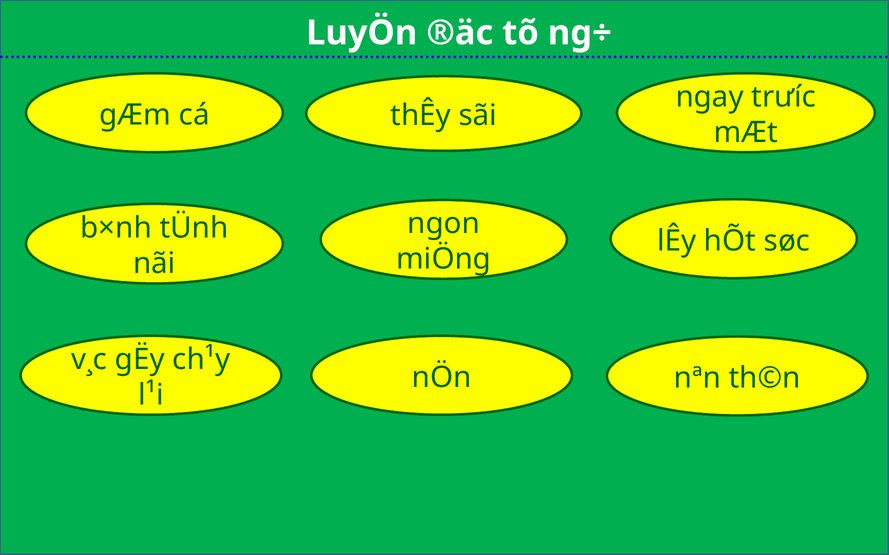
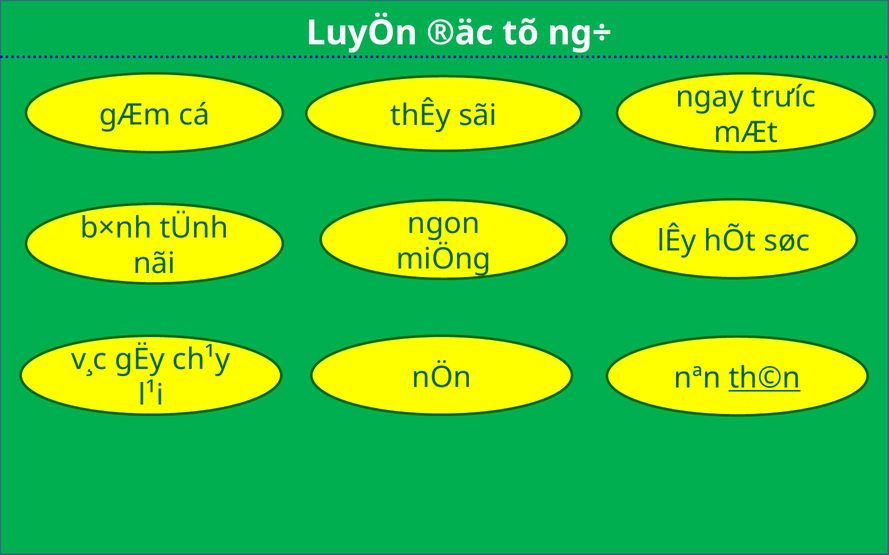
th©n underline: none -> present
